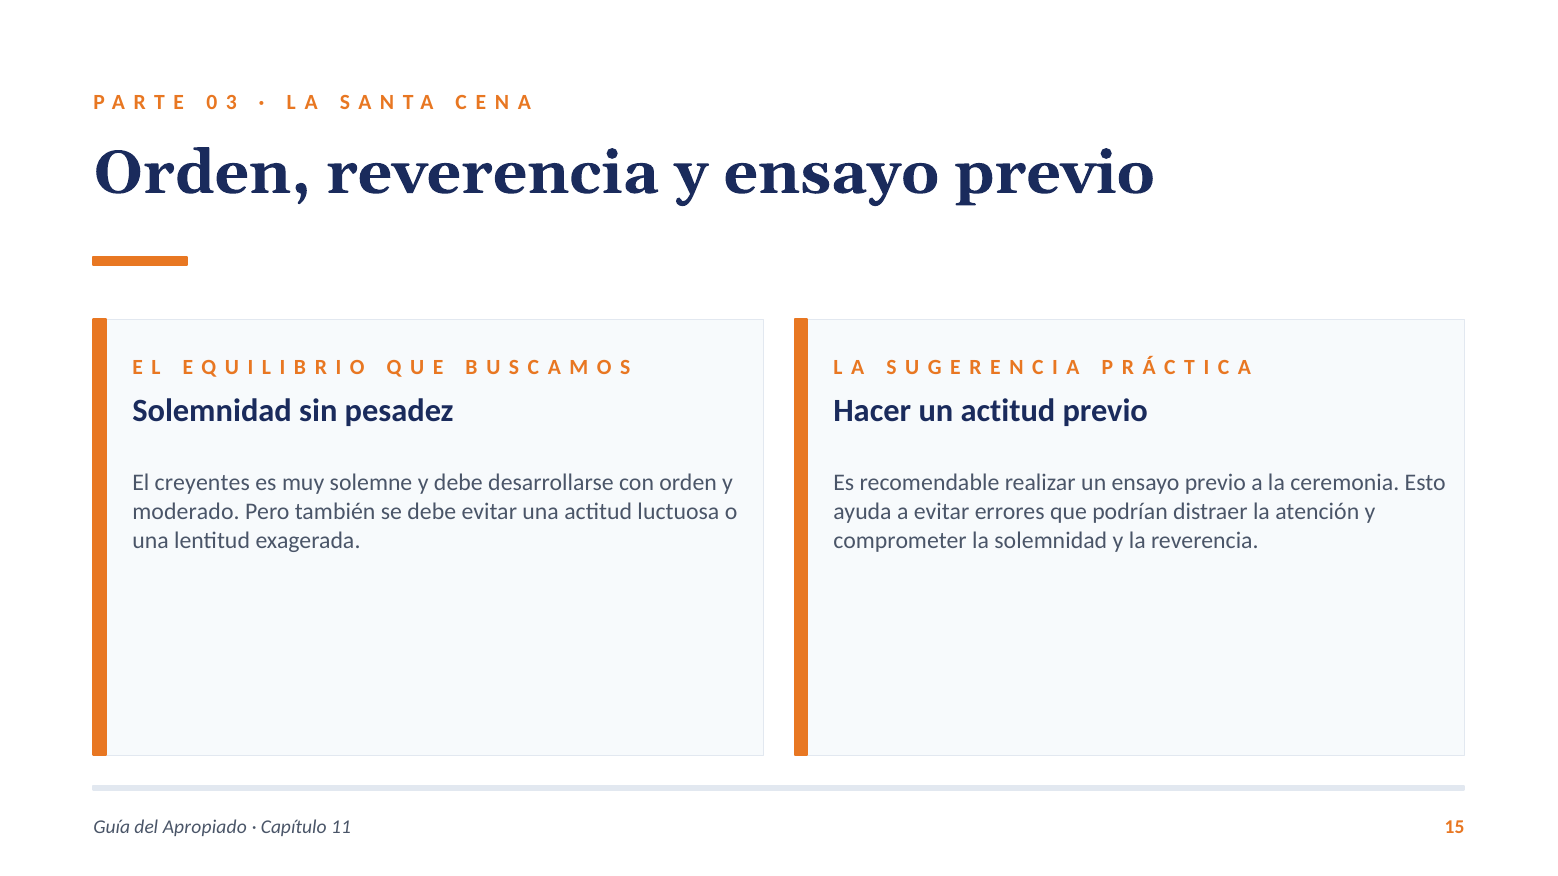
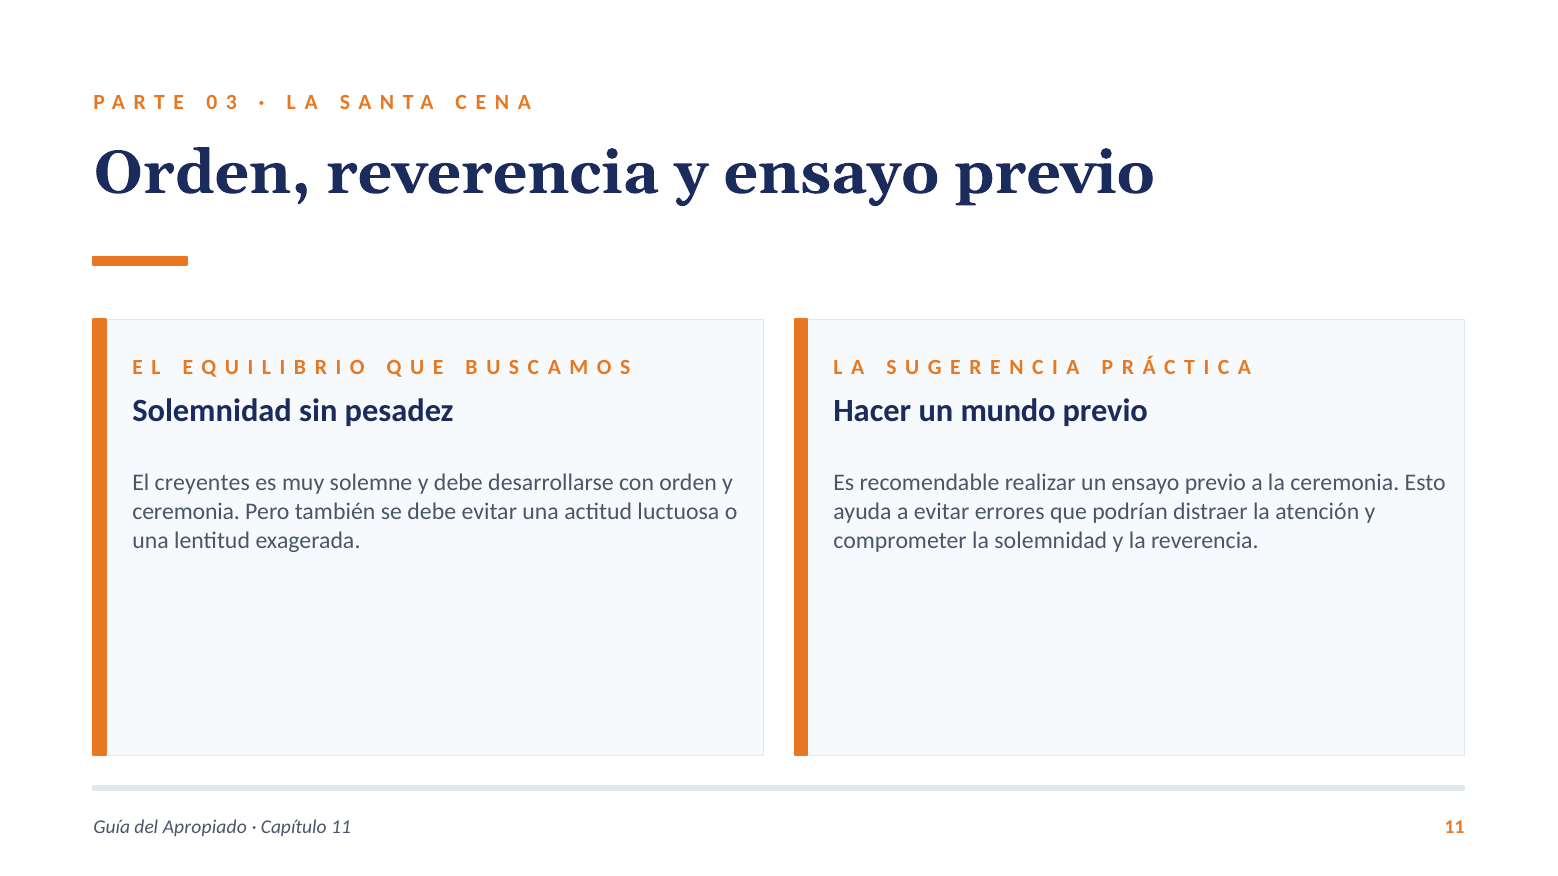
un actitud: actitud -> mundo
moderado at (186, 512): moderado -> ceremonia
11 15: 15 -> 11
